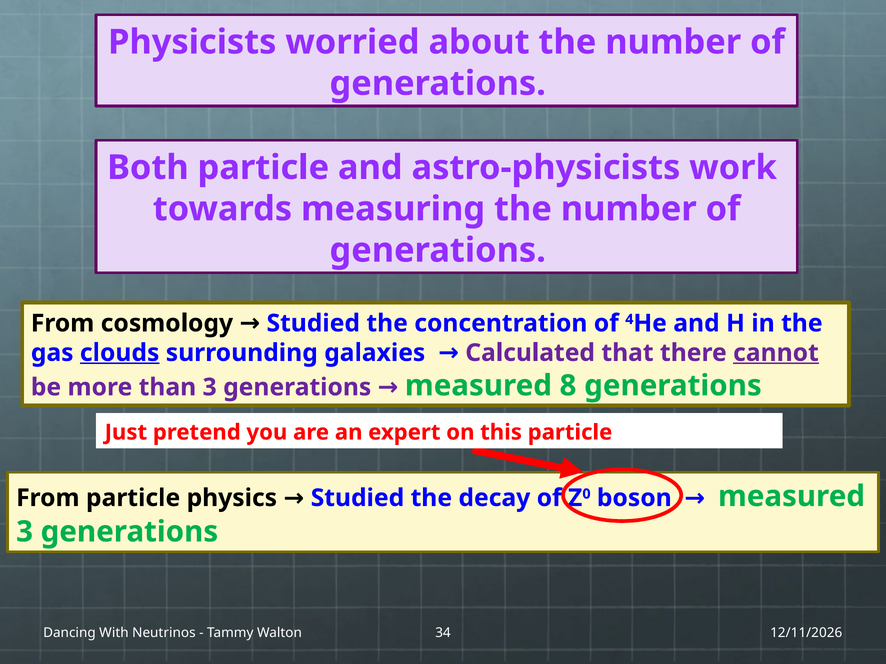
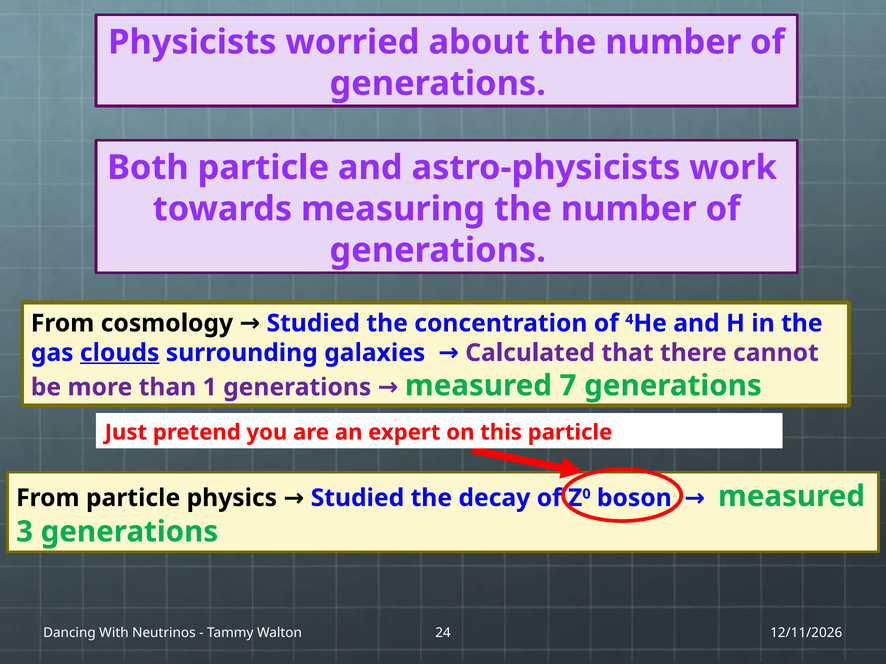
cannot underline: present -> none
than 3: 3 -> 1
8: 8 -> 7
34: 34 -> 24
